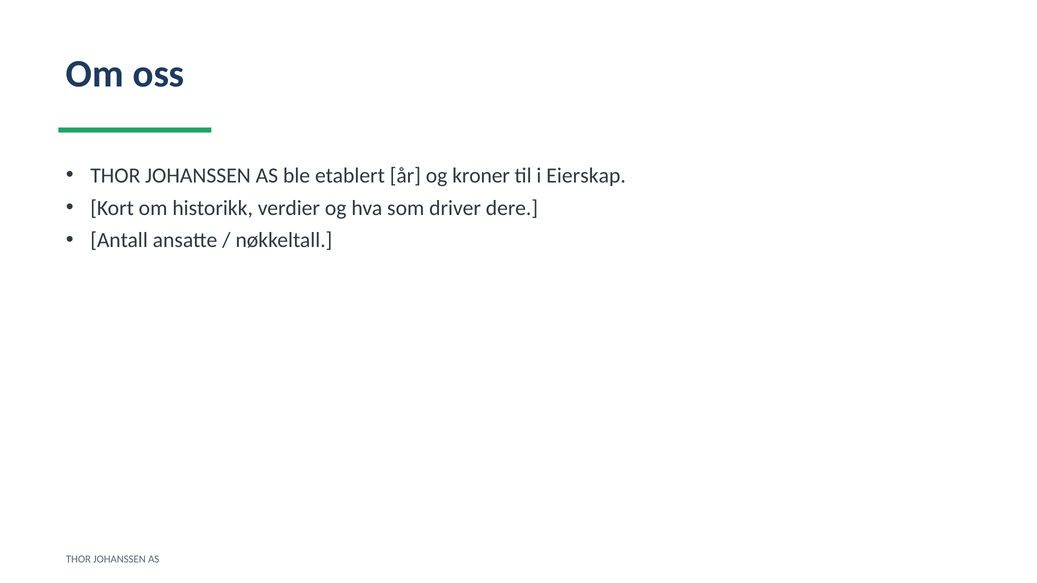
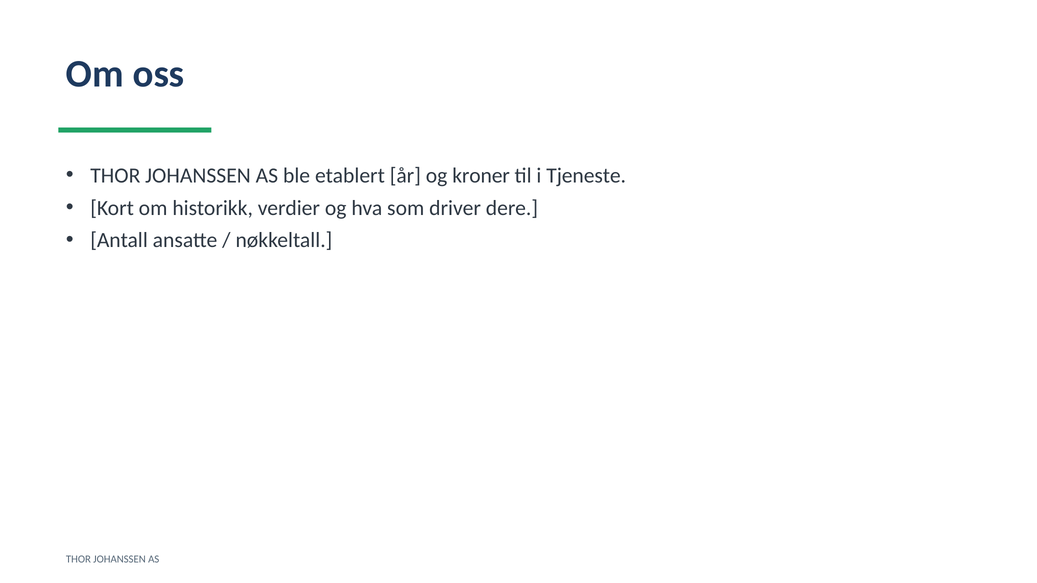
Eierskap: Eierskap -> Tjeneste
